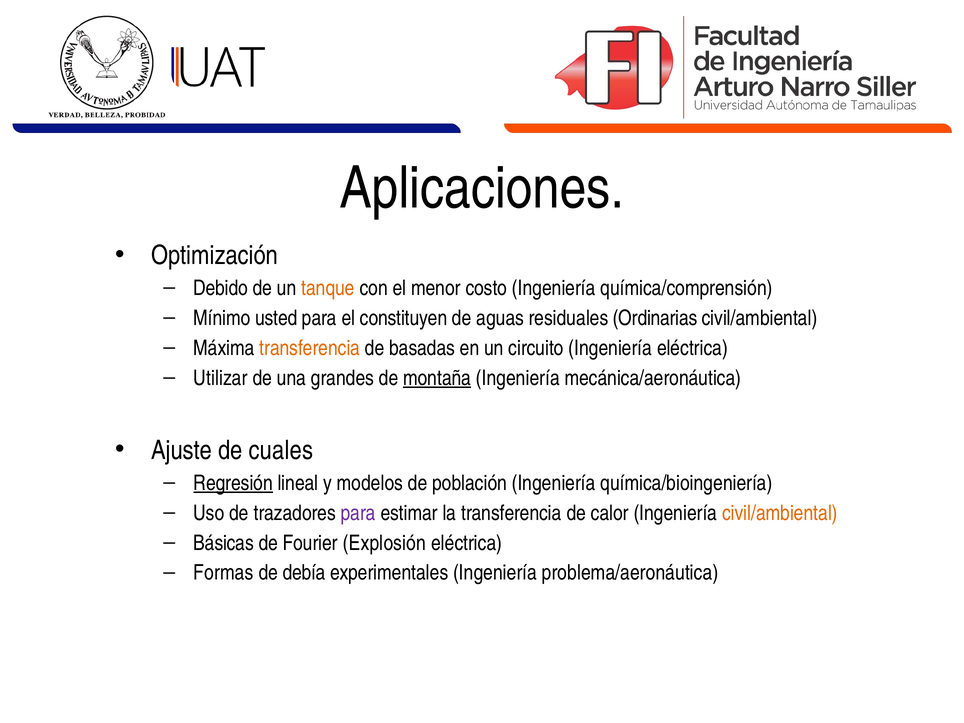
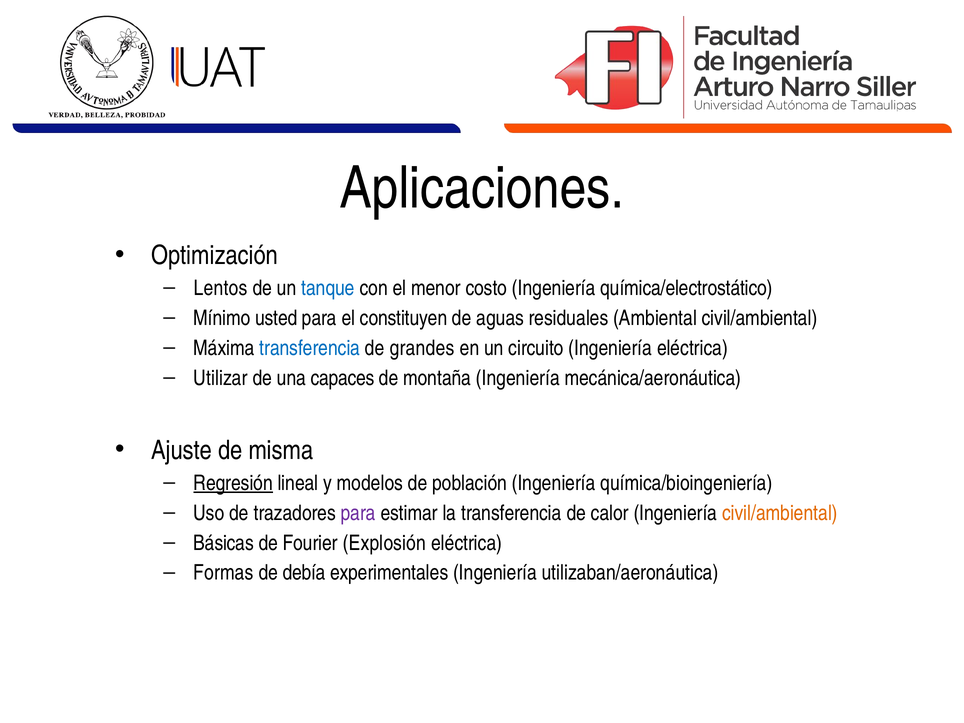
Debido: Debido -> Lentos
tanque colour: orange -> blue
química/comprensión: química/comprensión -> química/electrostático
Ordinarias: Ordinarias -> Ambiental
transferencia at (310, 348) colour: orange -> blue
basadas: basadas -> grandes
grandes: grandes -> capaces
montaña underline: present -> none
cuales: cuales -> misma
problema/aeronáutica: problema/aeronáutica -> utilizaban/aeronáutica
